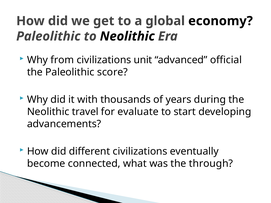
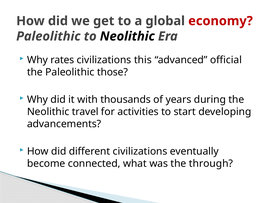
economy colour: black -> red
from: from -> rates
unit: unit -> this
score: score -> those
evaluate: evaluate -> activities
